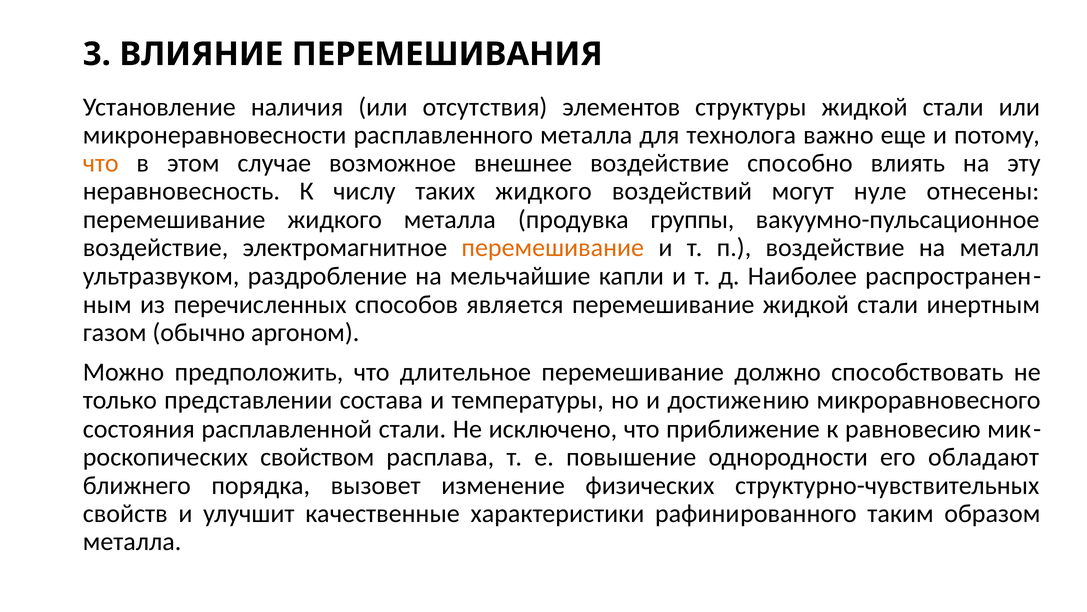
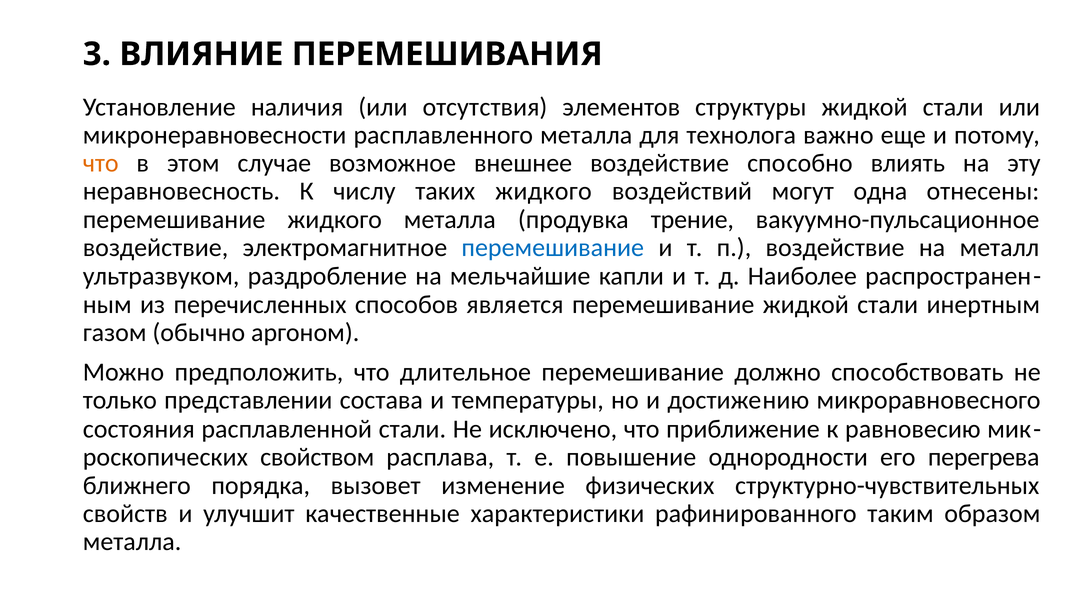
нуле: нуле -> одна
группы: группы -> трение
перемешивание at (553, 247) colour: orange -> blue
обладают: обладают -> перегрева
